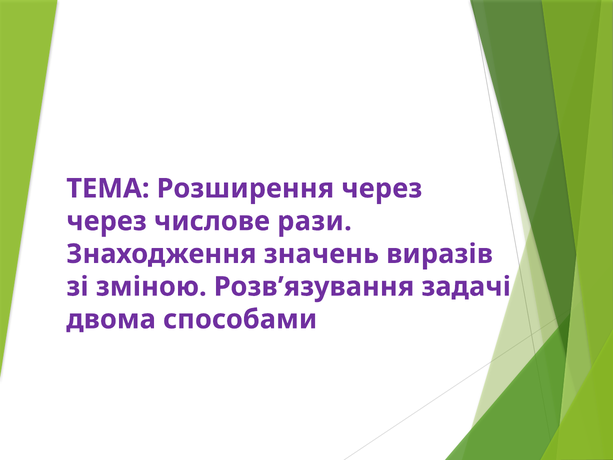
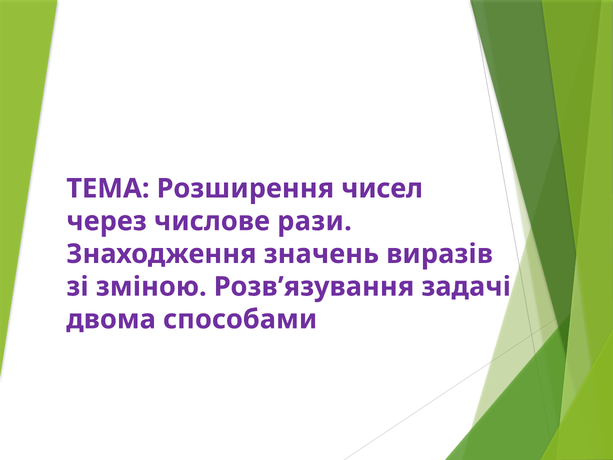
Розширення через: через -> чисел
